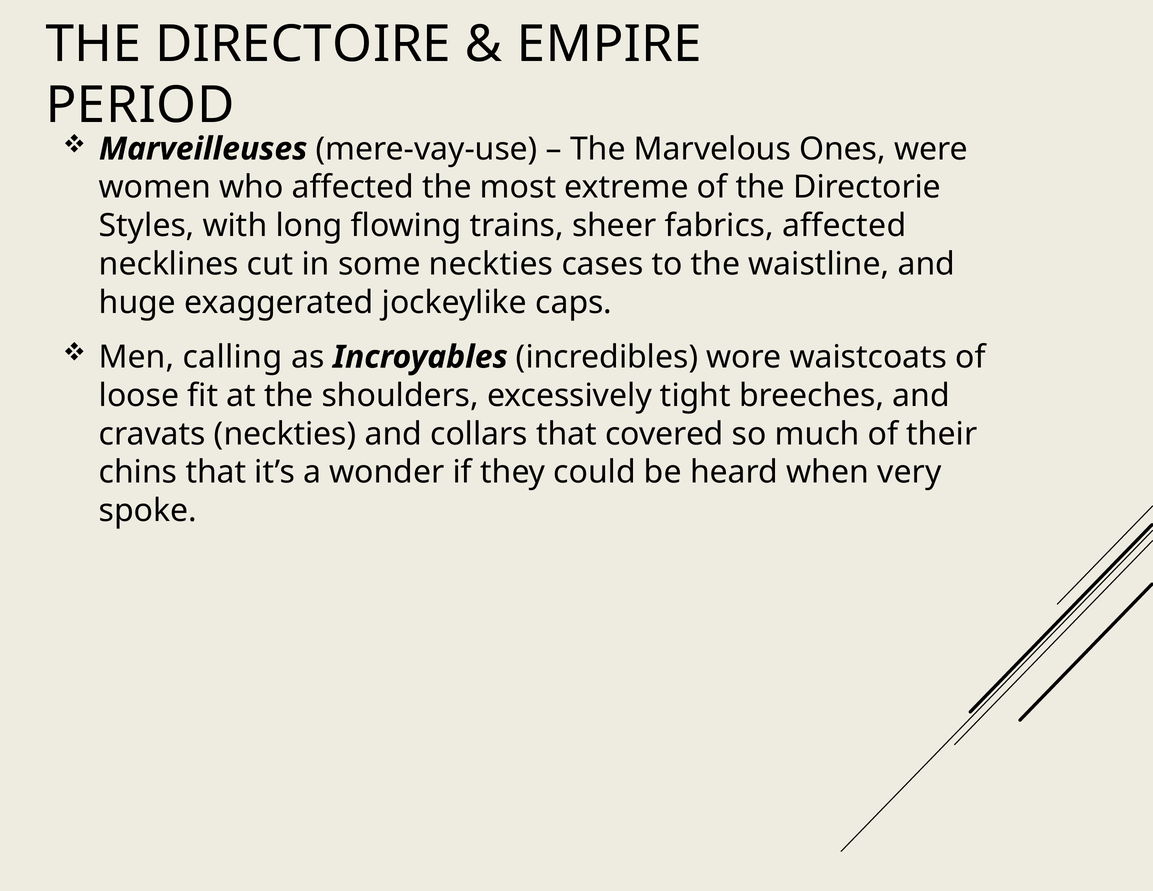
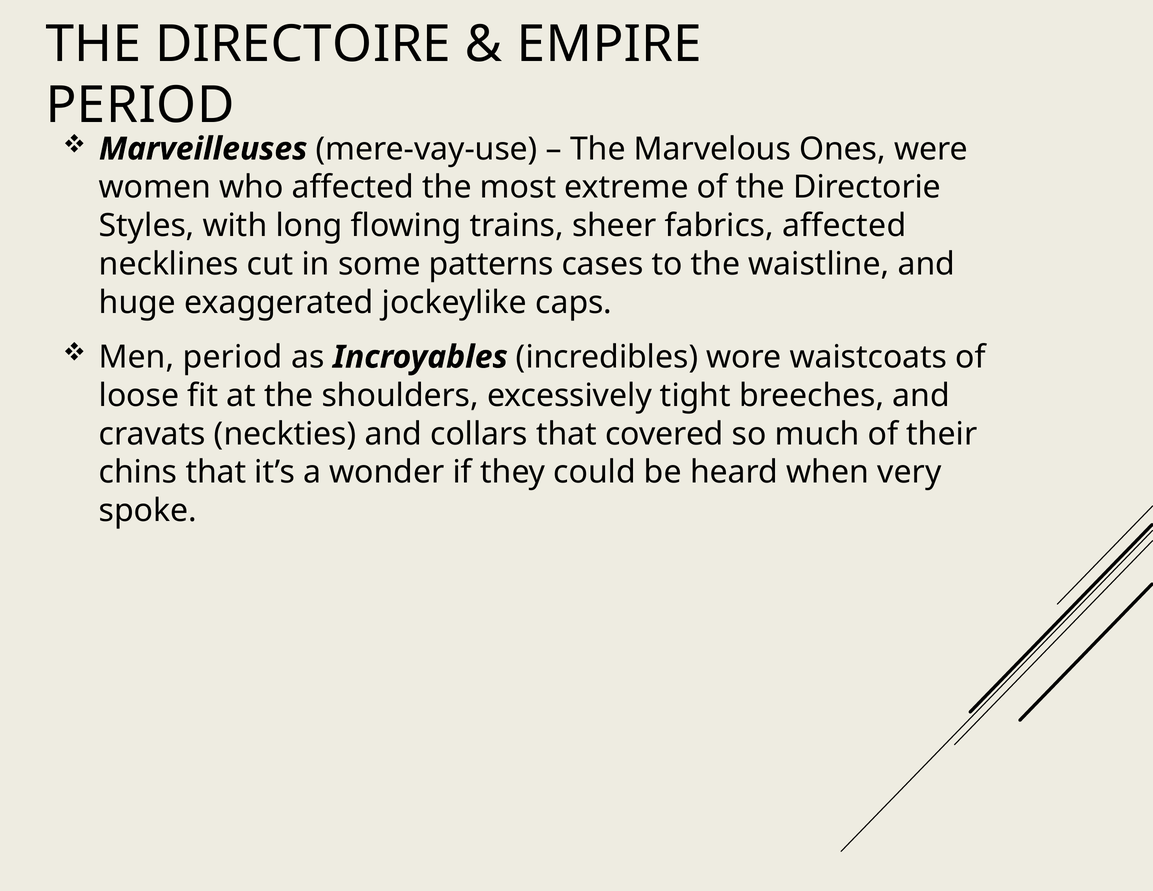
some neckties: neckties -> patterns
Men calling: calling -> period
